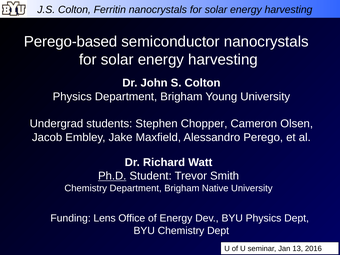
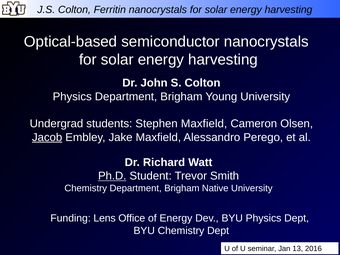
Perego-based: Perego-based -> Optical-based
Stephen Chopper: Chopper -> Maxfield
Jacob underline: none -> present
